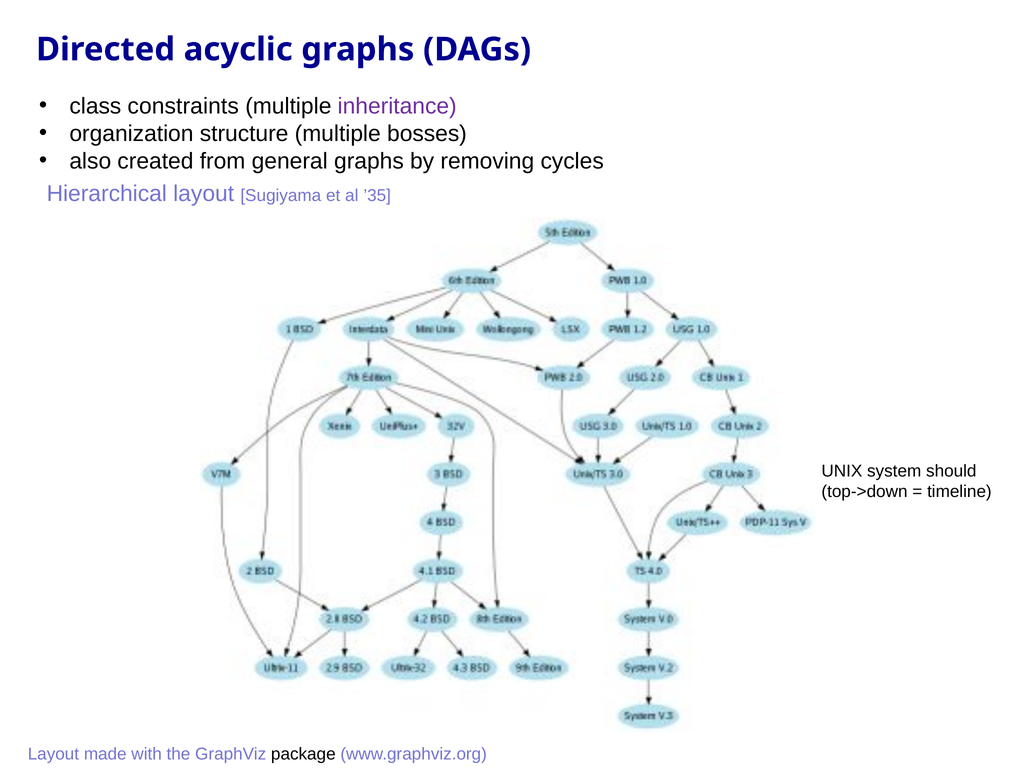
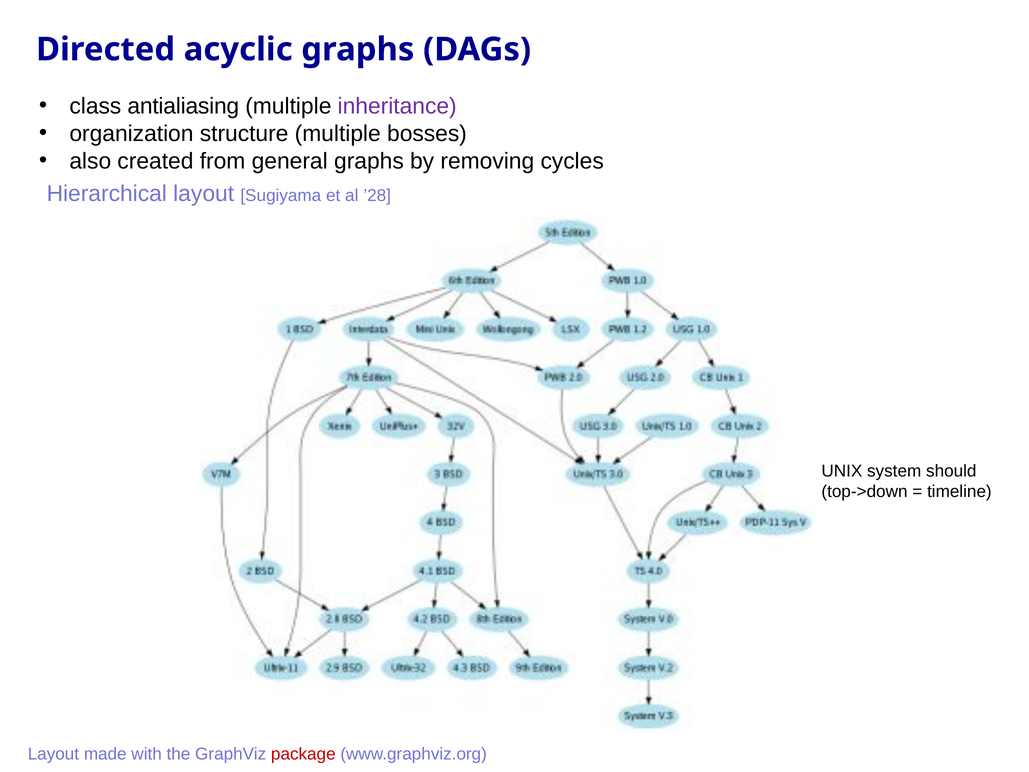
constraints: constraints -> antialiasing
’35: ’35 -> ’28
package colour: black -> red
